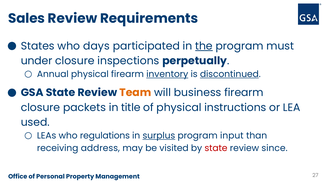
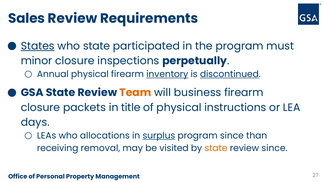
States underline: none -> present
who days: days -> state
the underline: present -> none
under: under -> minor
used: used -> days
regulations: regulations -> allocations
program input: input -> since
address: address -> removal
state at (216, 148) colour: red -> orange
